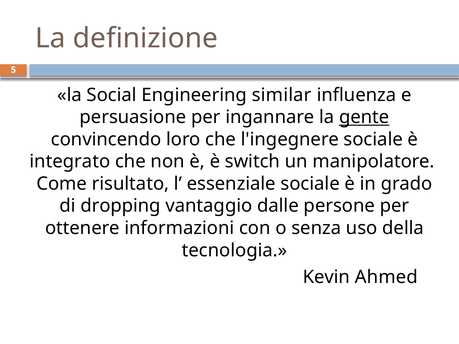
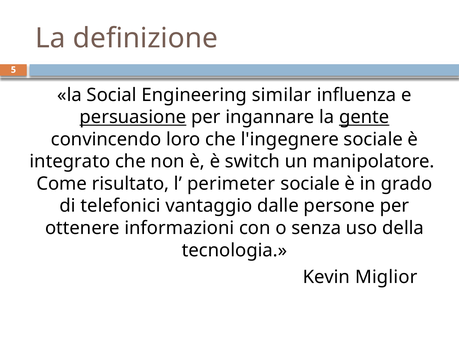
persuasione underline: none -> present
essenziale: essenziale -> perimeter
dropping: dropping -> telefonici
Ahmed: Ahmed -> Miglior
